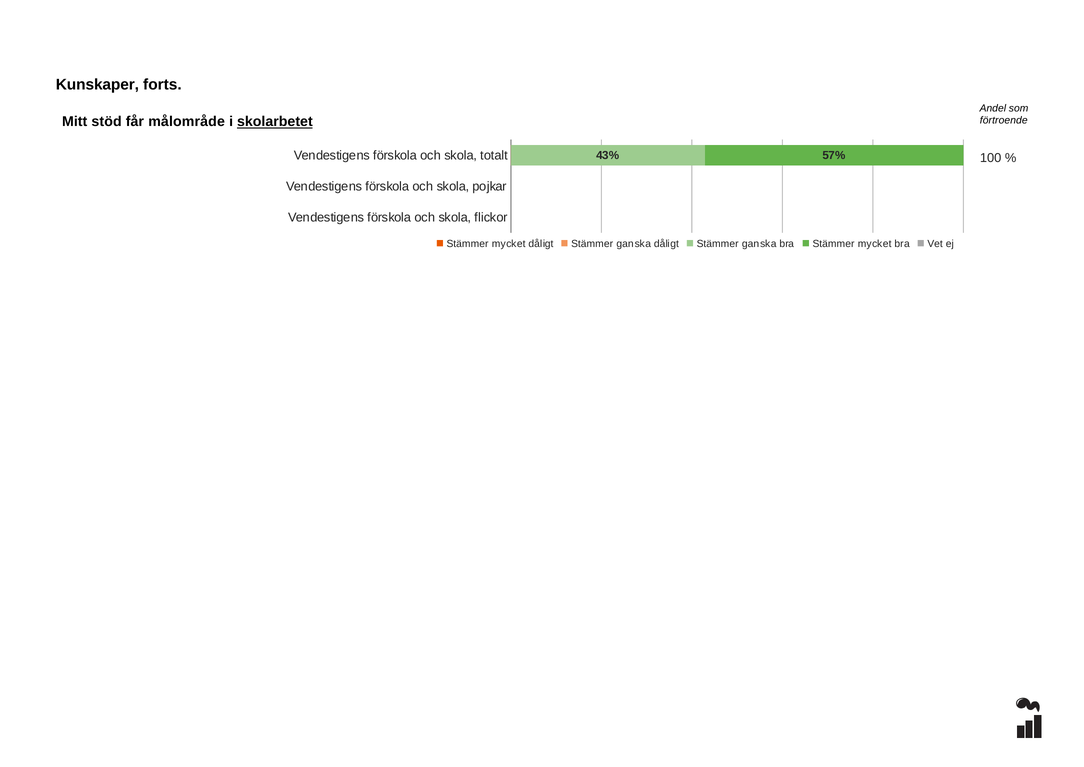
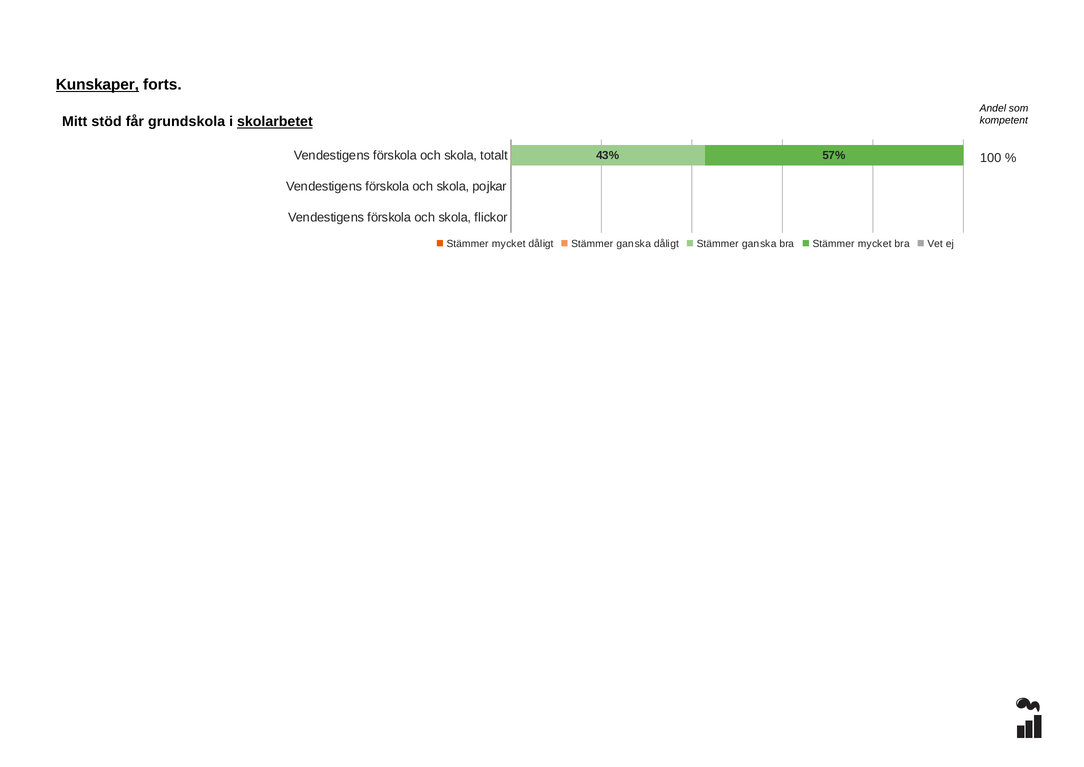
Kunskaper underline: none -> present
målområde: målområde -> grundskola
förtroende: förtroende -> kompetent
